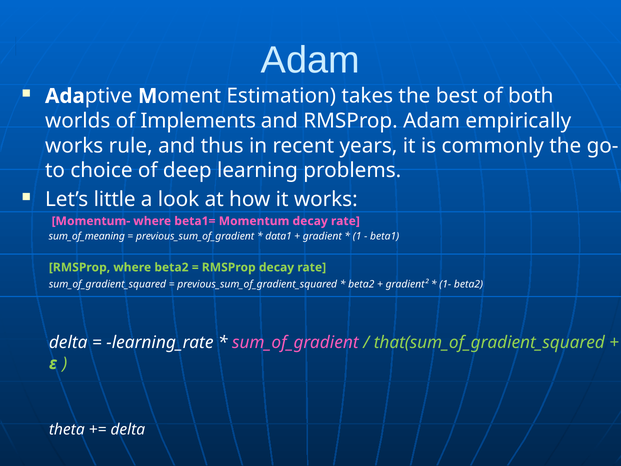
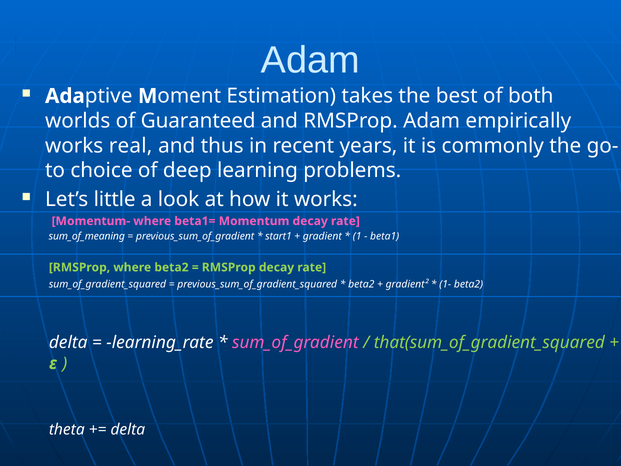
Implements: Implements -> Guaranteed
rule: rule -> real
data1: data1 -> start1
